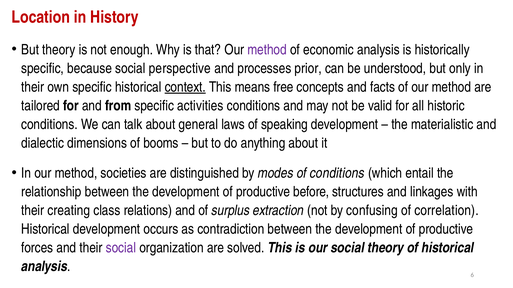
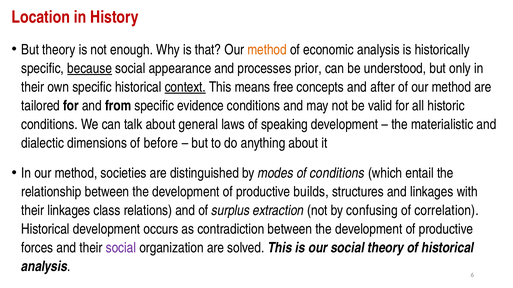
method at (267, 50) colour: purple -> orange
because underline: none -> present
perspective: perspective -> appearance
facts: facts -> after
activities: activities -> evidence
booms: booms -> before
before: before -> builds
their creating: creating -> linkages
